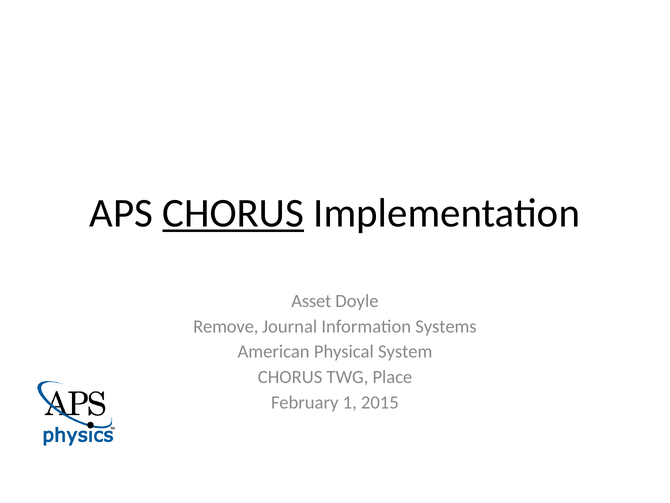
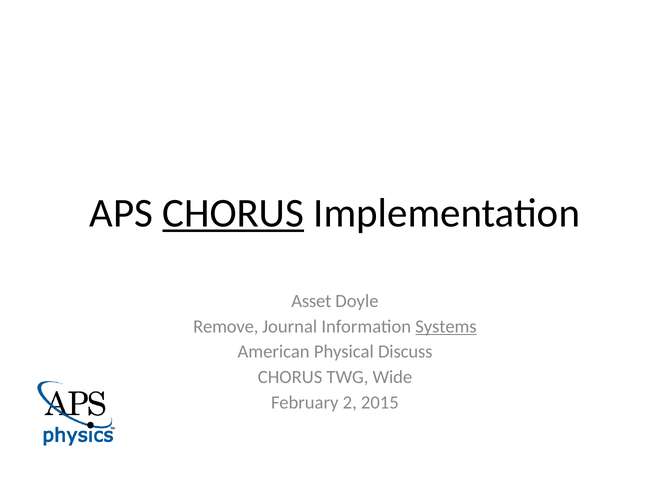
Systems underline: none -> present
System: System -> Discuss
Place: Place -> Wide
1: 1 -> 2
